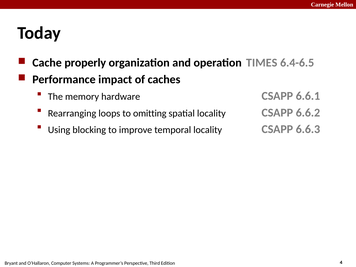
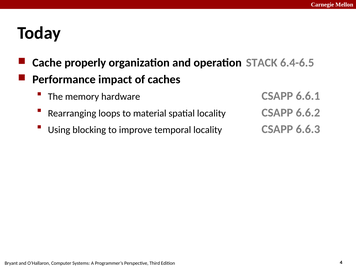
TIMES: TIMES -> STACK
omitting: omitting -> material
